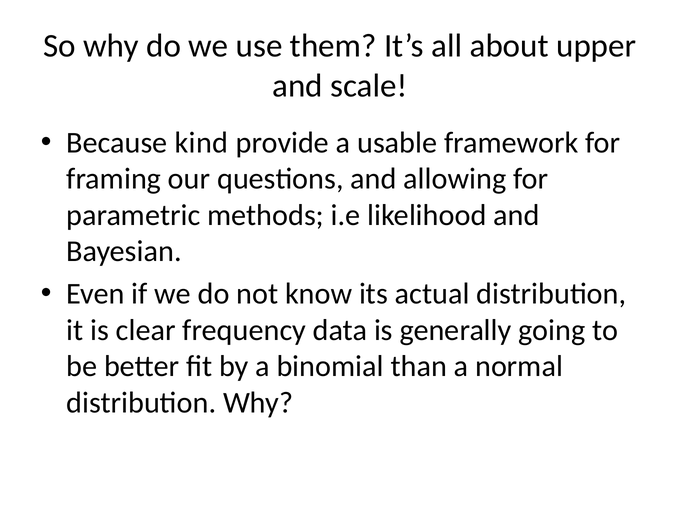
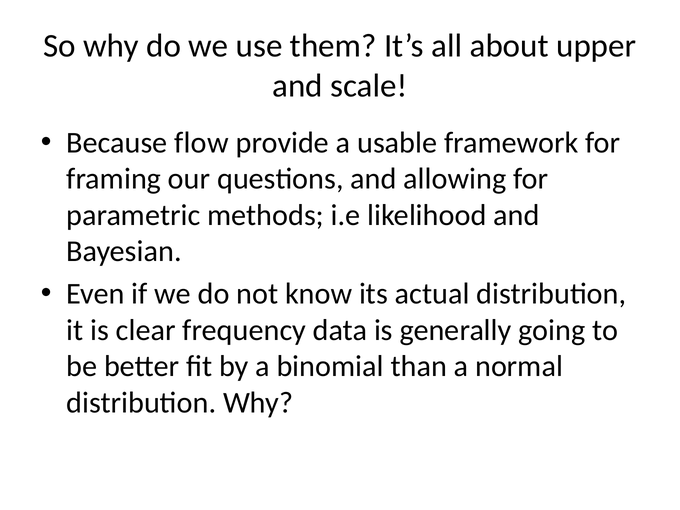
kind: kind -> flow
